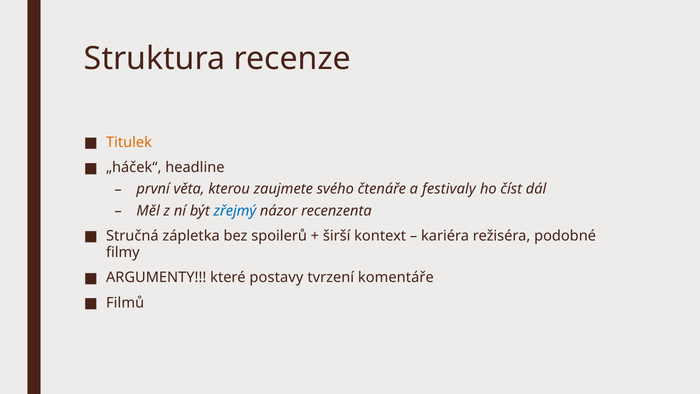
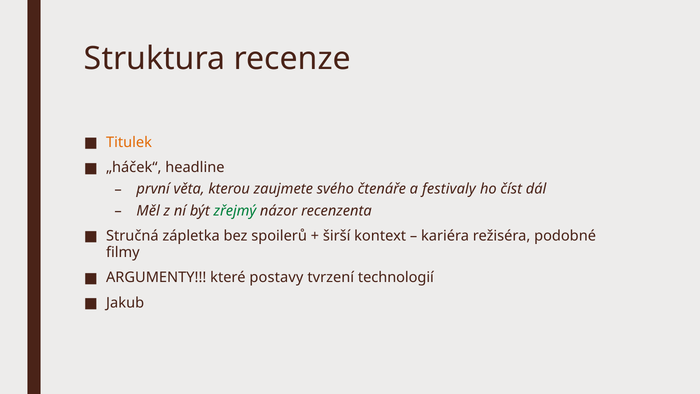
zřejmý colour: blue -> green
komentáře: komentáře -> technologií
Filmů: Filmů -> Jakub
